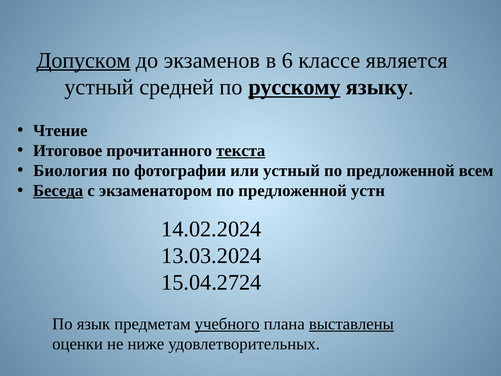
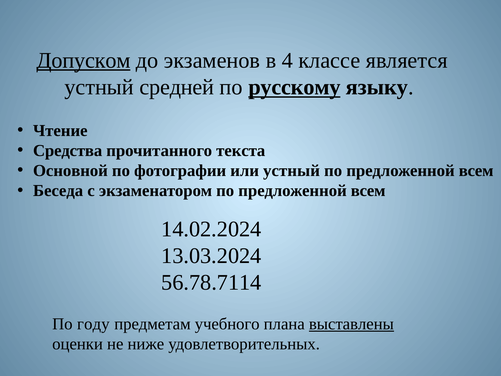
6: 6 -> 4
Итоговое: Итоговое -> Средства
текста underline: present -> none
Биология: Биология -> Основной
Беседа underline: present -> none
экзаменатором по предложенной устн: устн -> всем
15.04.2724: 15.04.2724 -> 56.78.7114
язык: язык -> году
учебного underline: present -> none
